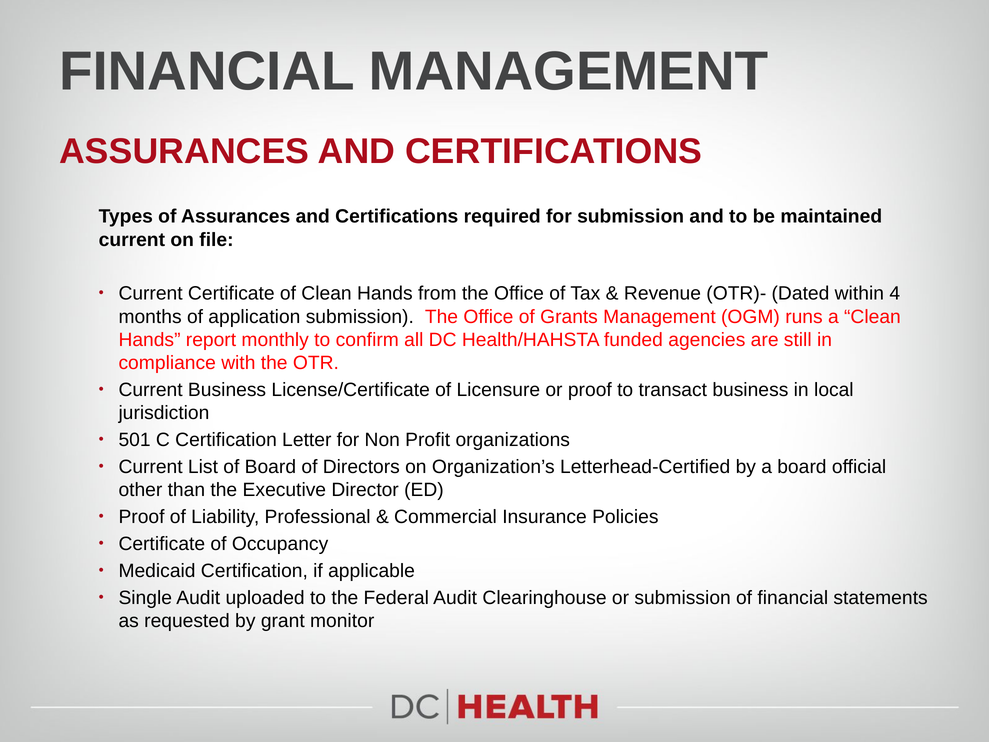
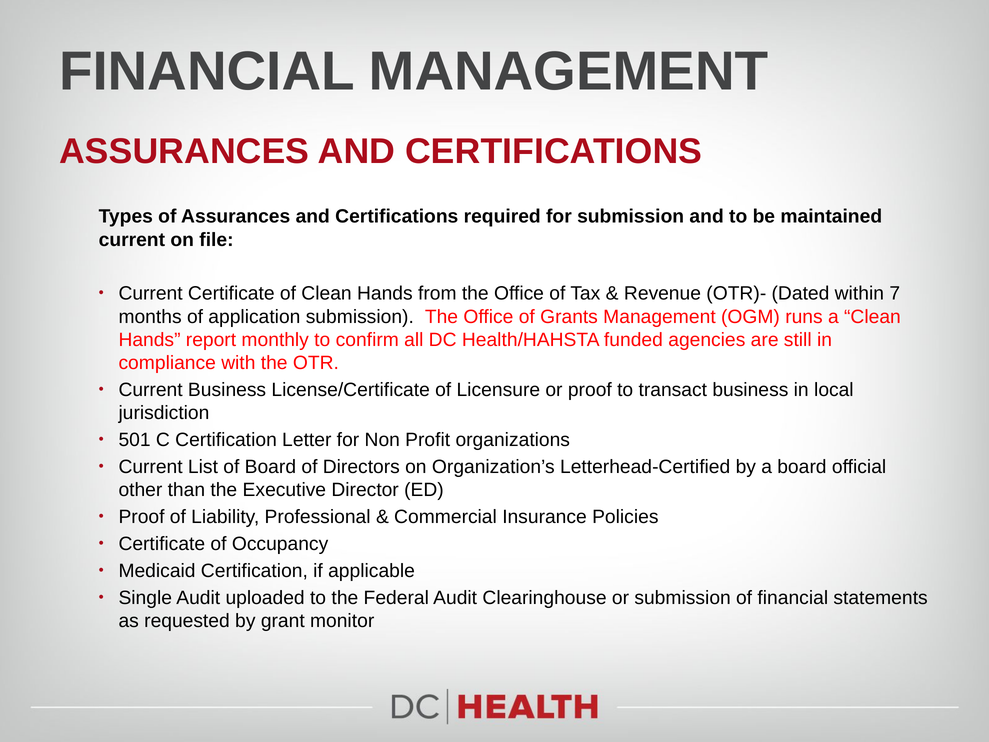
4: 4 -> 7
